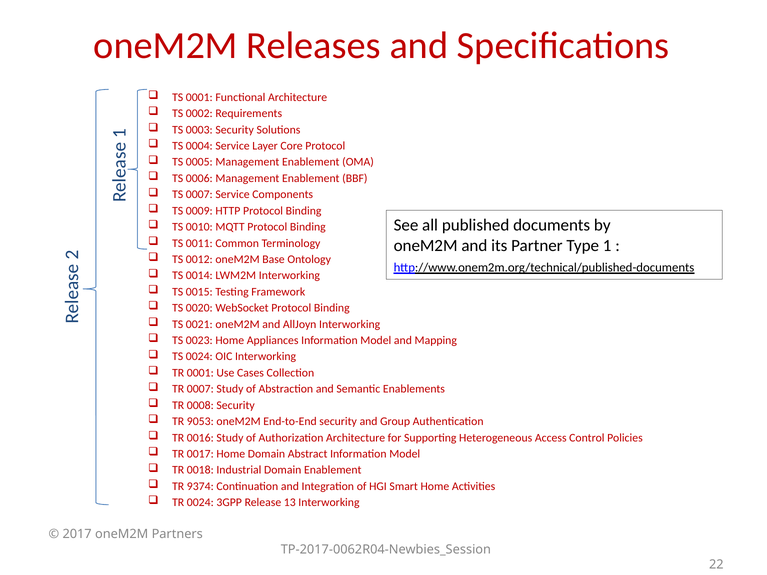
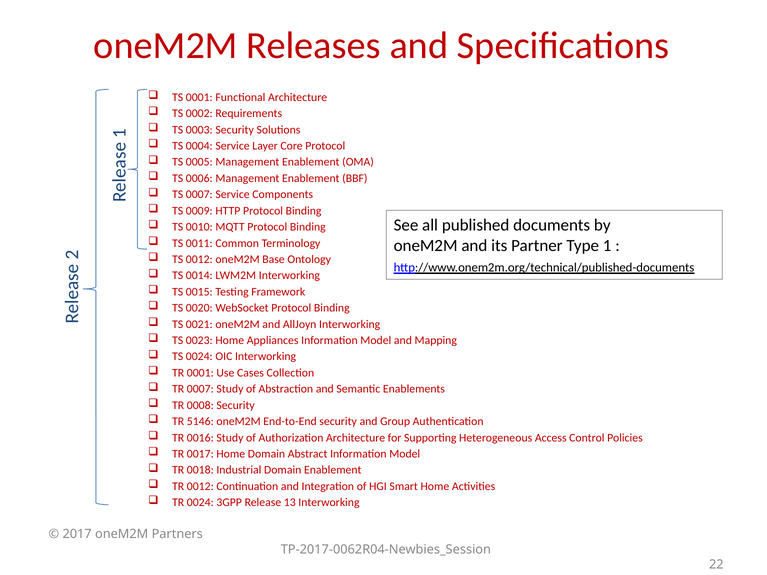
9053: 9053 -> 5146
TR 9374: 9374 -> 0012
